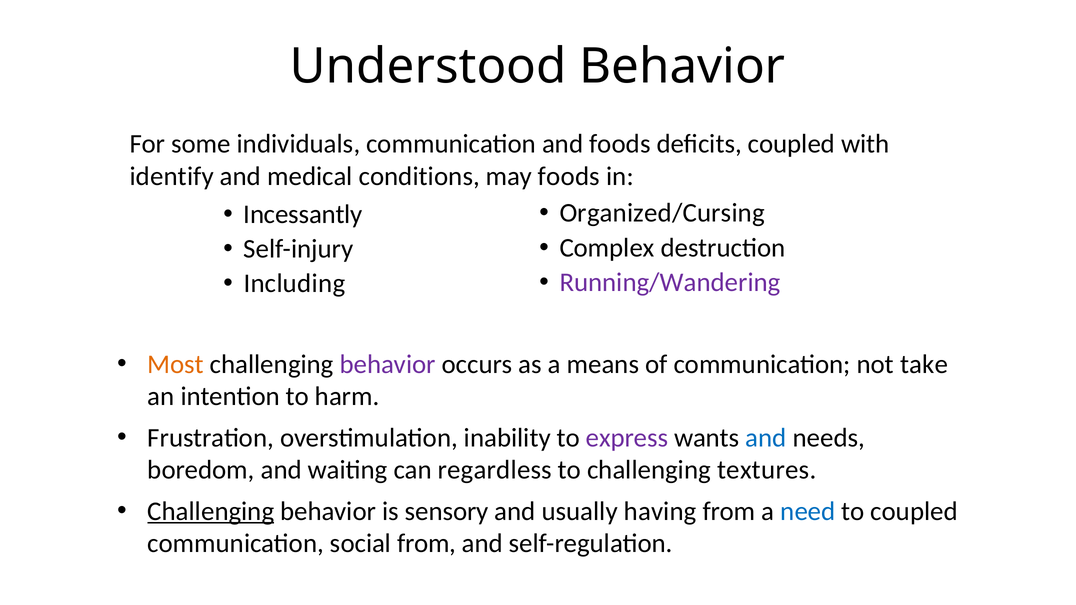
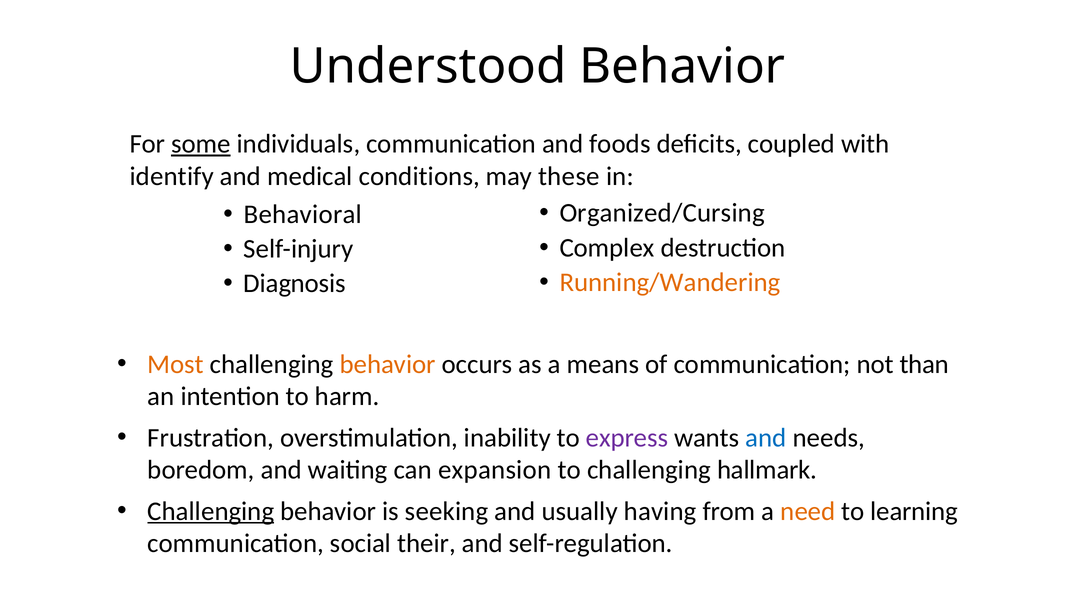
some underline: none -> present
may foods: foods -> these
Incessantly: Incessantly -> Behavioral
Running/Wandering colour: purple -> orange
Including: Including -> Diagnosis
behavior at (388, 364) colour: purple -> orange
take: take -> than
regardless: regardless -> expansion
textures: textures -> hallmark
sensory: sensory -> seeking
need colour: blue -> orange
to coupled: coupled -> learning
social from: from -> their
